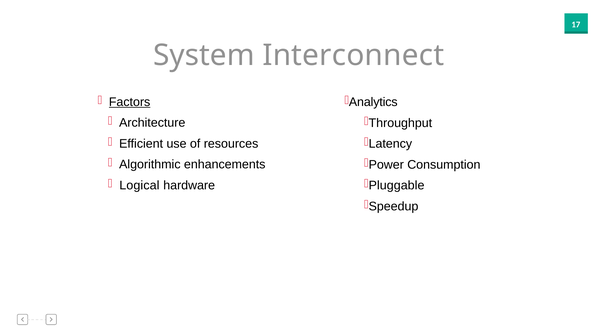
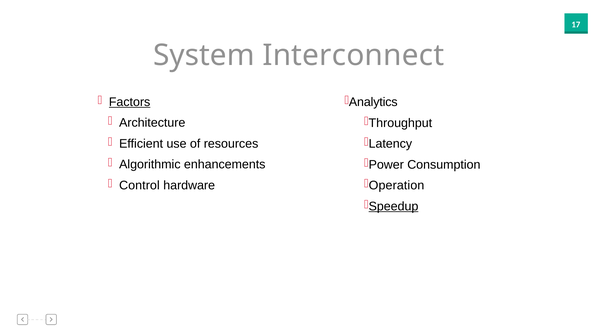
Logical: Logical -> Control
Pluggable: Pluggable -> Operation
Speedup underline: none -> present
